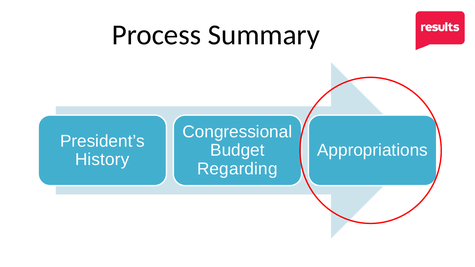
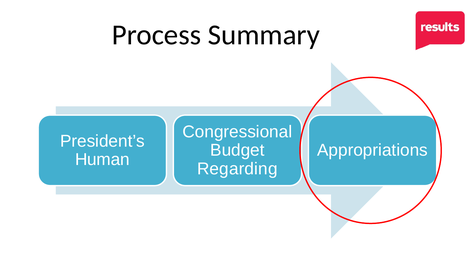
History: History -> Human
